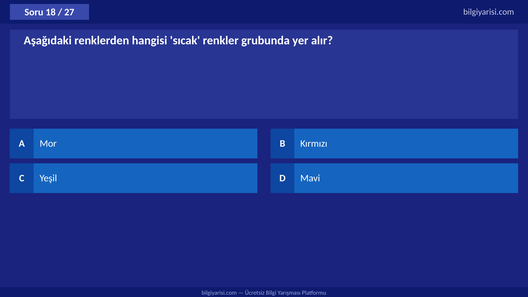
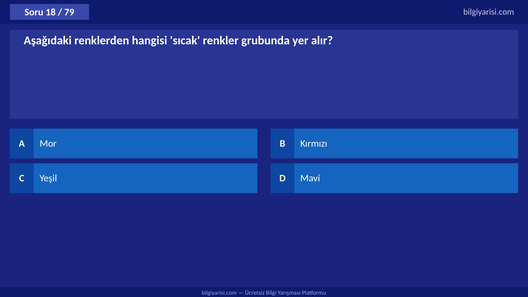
27: 27 -> 79
